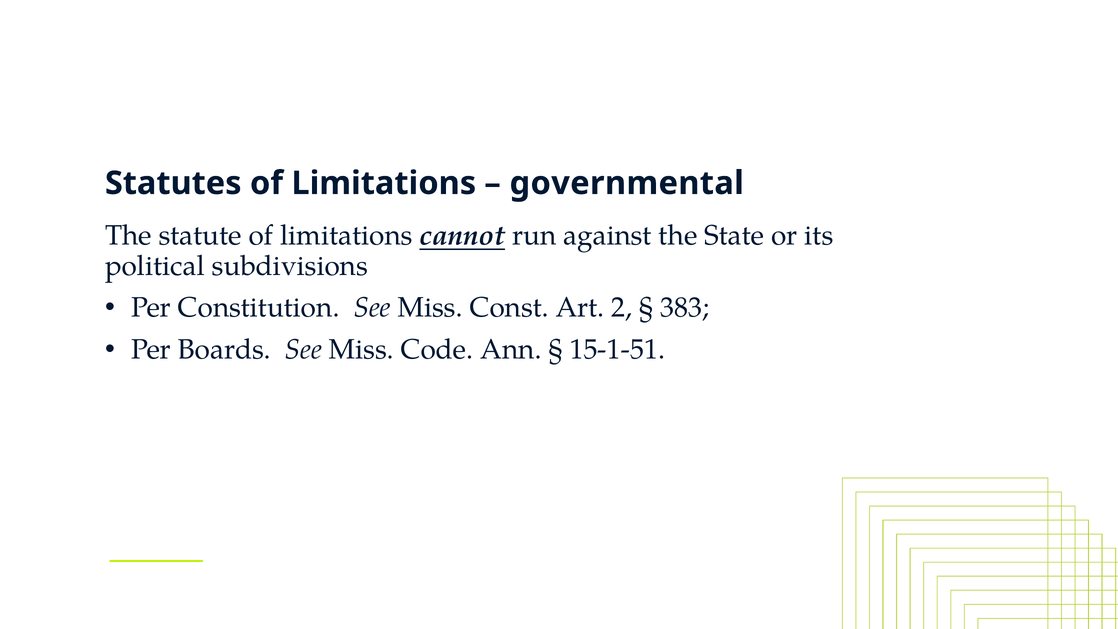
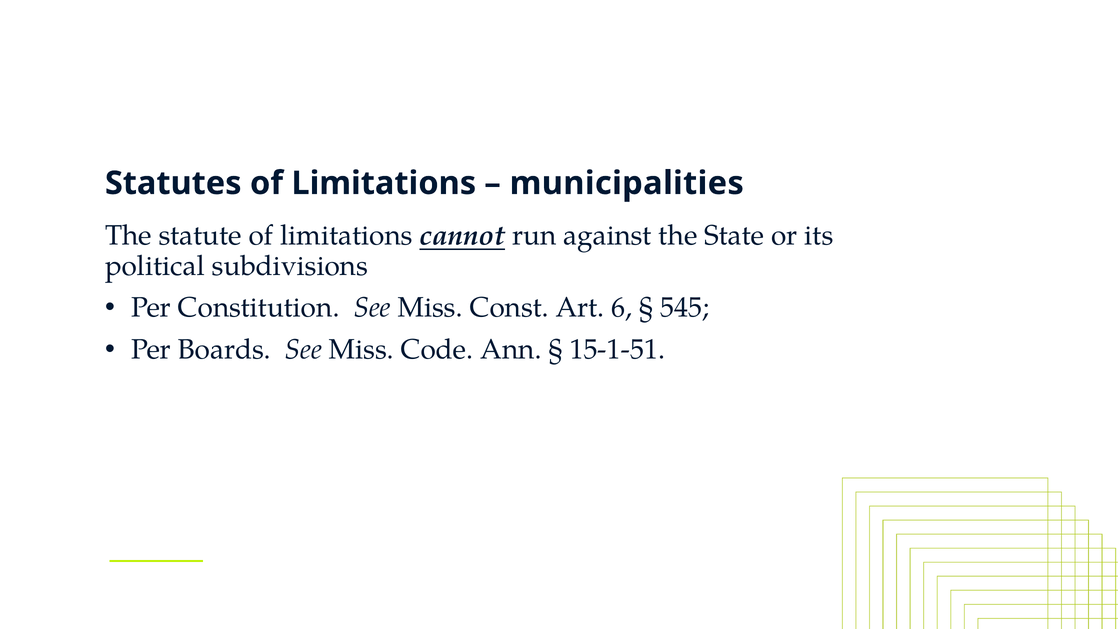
governmental: governmental -> municipalities
2: 2 -> 6
383: 383 -> 545
